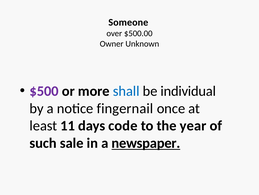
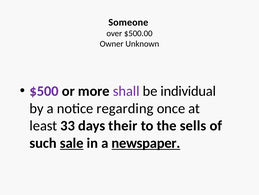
shall colour: blue -> purple
fingernail: fingernail -> regarding
11: 11 -> 33
code: code -> their
year: year -> sells
sale underline: none -> present
